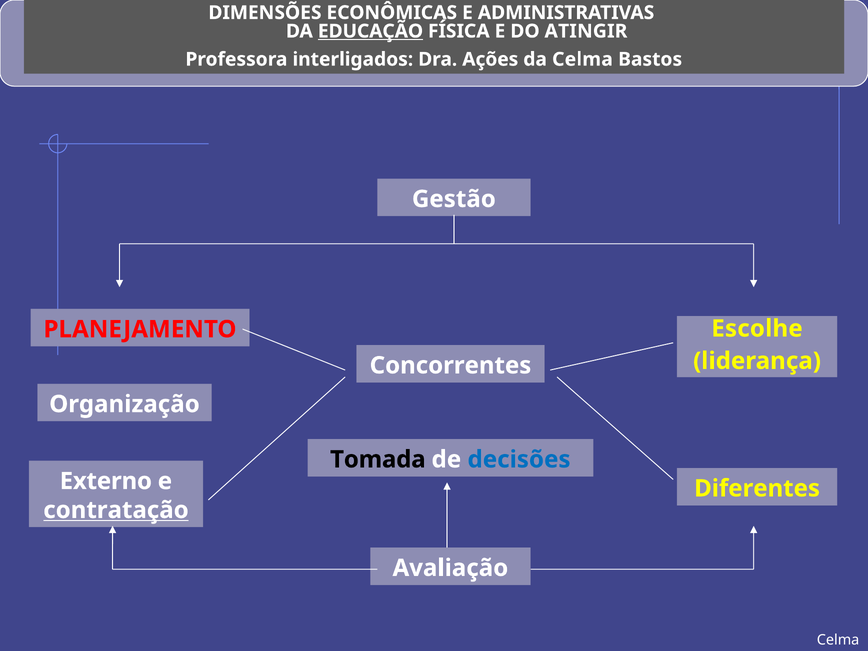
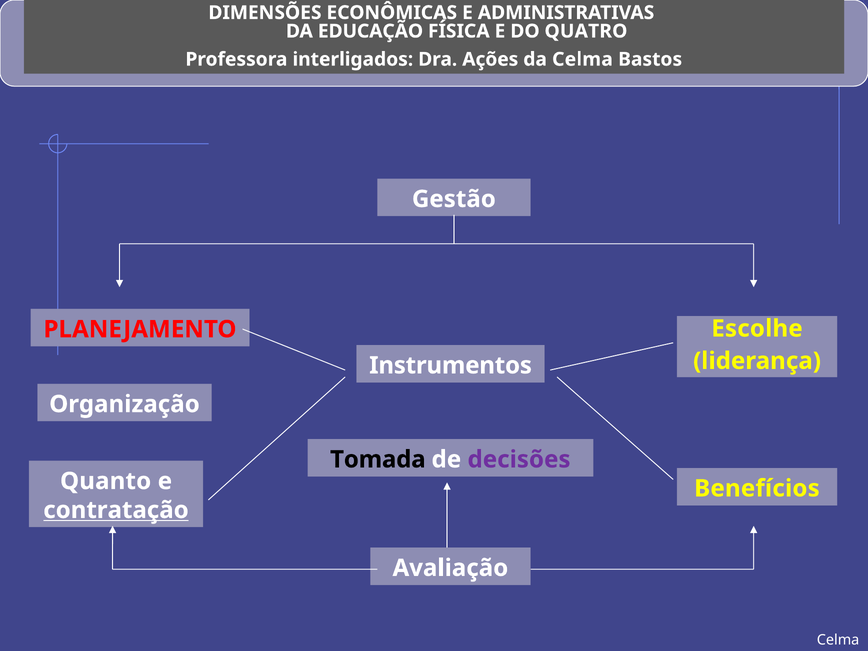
EDUCAÇÃO underline: present -> none
ATINGIR: ATINGIR -> QUATRO
Concorrentes: Concorrentes -> Instrumentos
decisões colour: blue -> purple
Externo: Externo -> Quanto
Diferentes: Diferentes -> Benefícios
